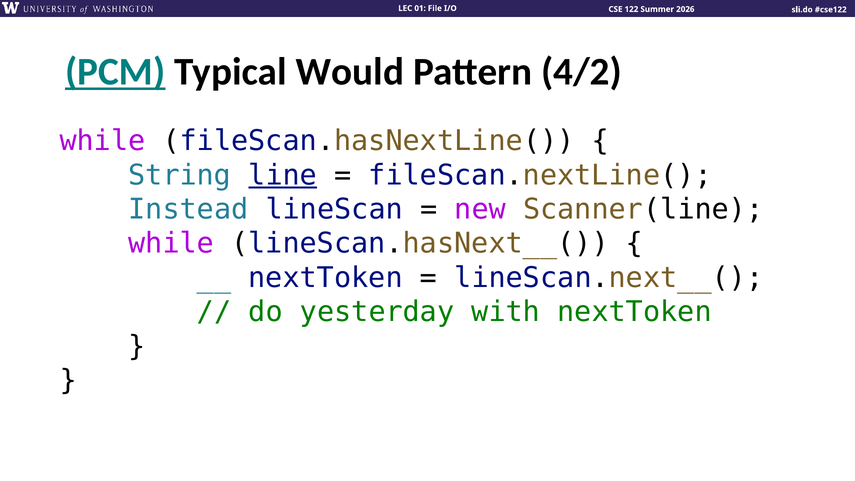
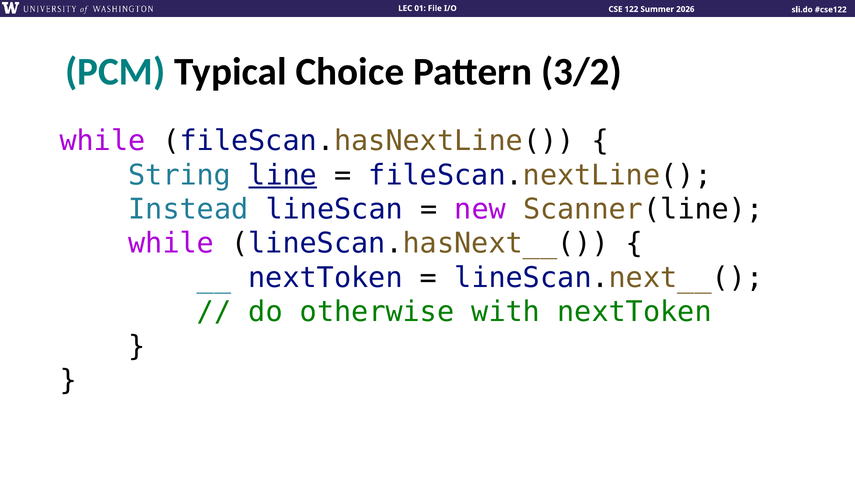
PCM underline: present -> none
Would: Would -> Choice
4/2: 4/2 -> 3/2
yesterday: yesterday -> otherwise
